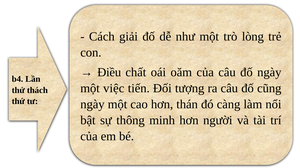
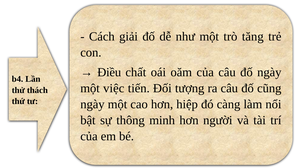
lòng: lòng -> tăng
thán: thán -> hiệp
